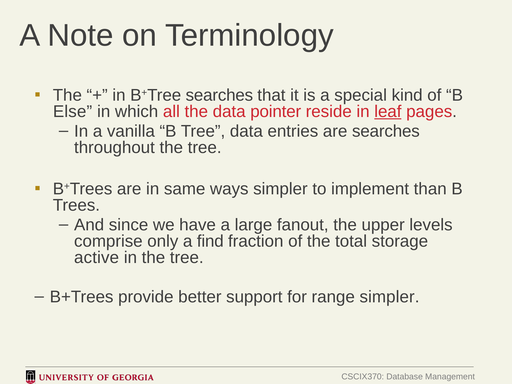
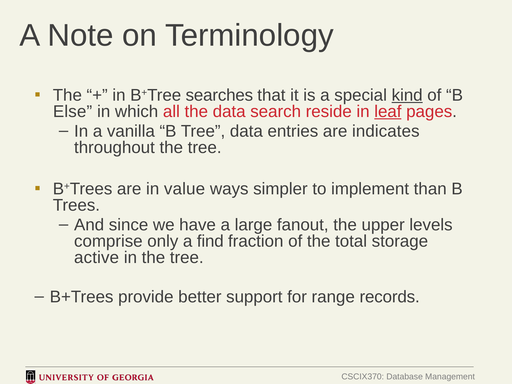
kind underline: none -> present
pointer: pointer -> search
are searches: searches -> indicates
same: same -> value
range simpler: simpler -> records
